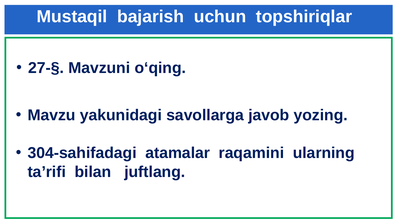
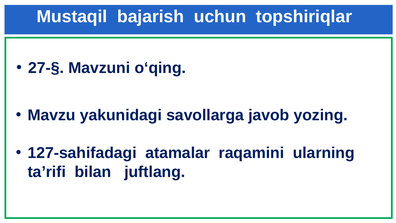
304-sahifadagi: 304-sahifadagi -> 127-sahifadagi
